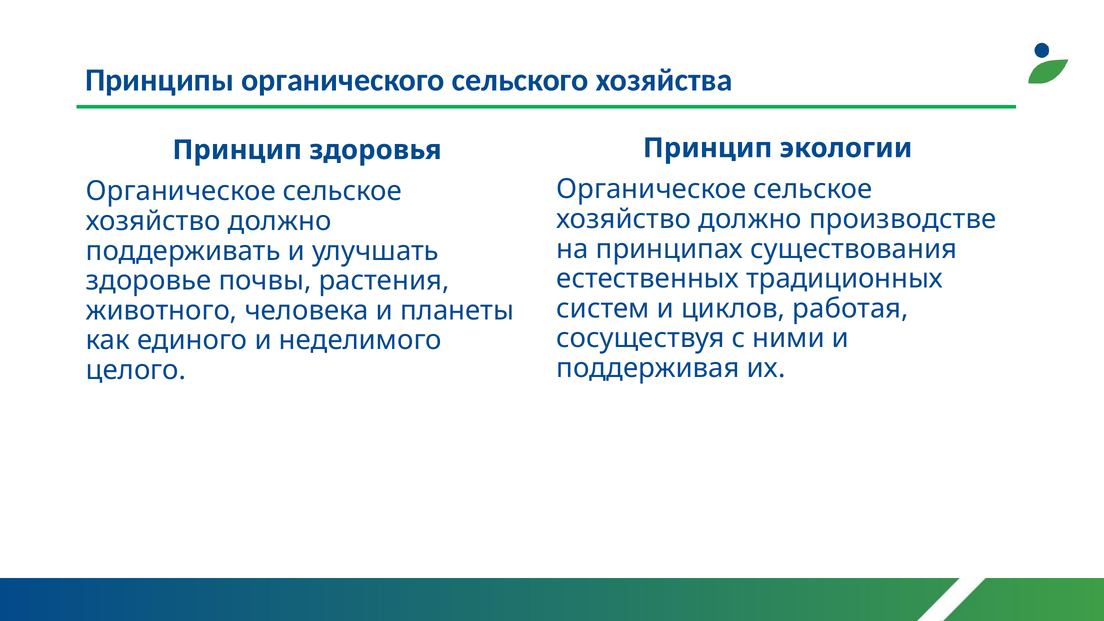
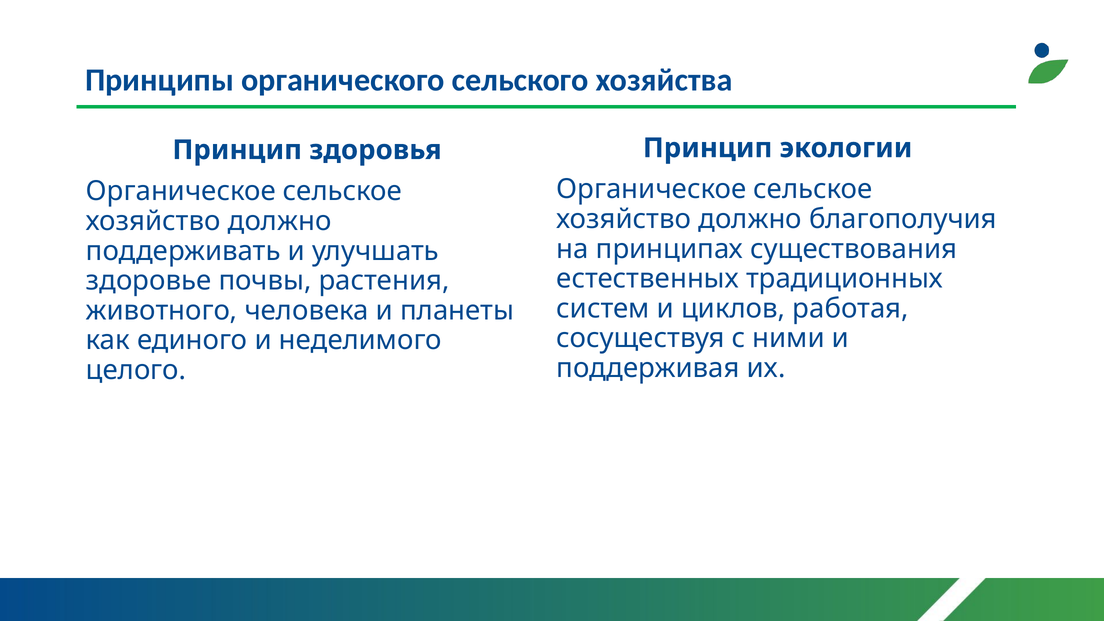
производстве: производстве -> благополучия
